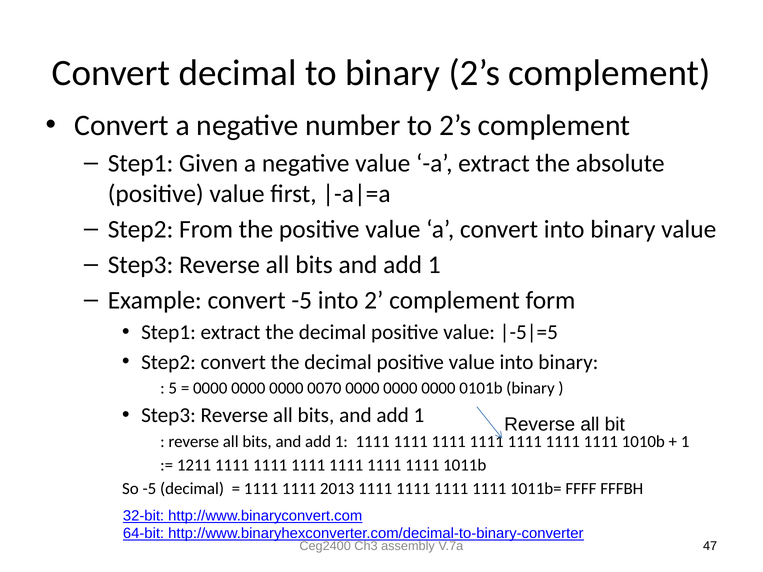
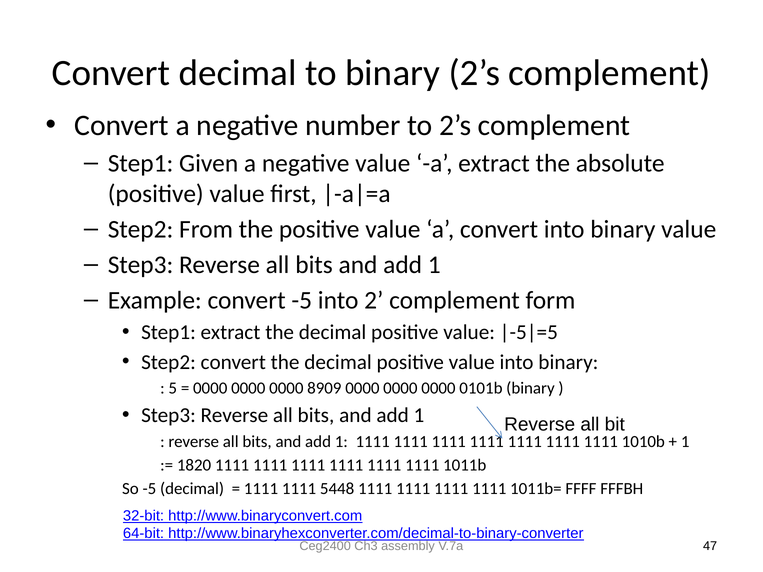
0070: 0070 -> 8909
1211: 1211 -> 1820
2013: 2013 -> 5448
